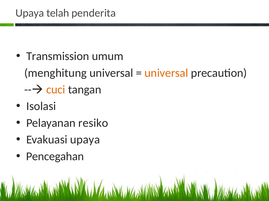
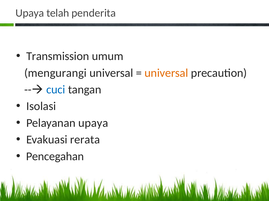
menghitung: menghitung -> mengurangi
cuci colour: orange -> blue
Pelayanan resiko: resiko -> upaya
Evakuasi upaya: upaya -> rerata
